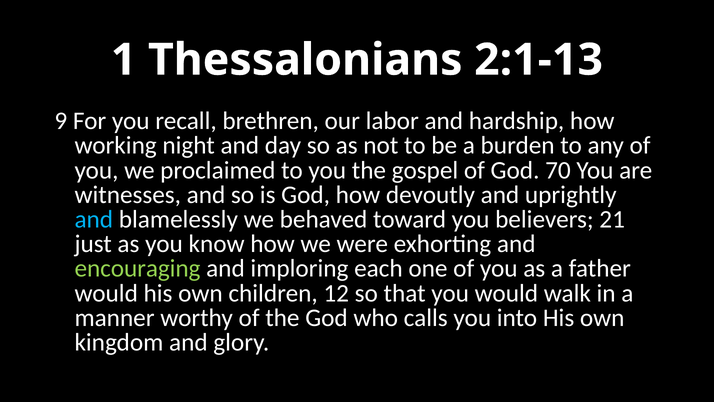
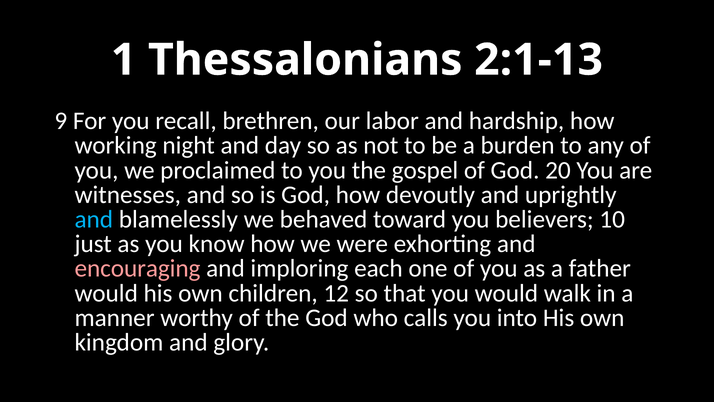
70: 70 -> 20
21: 21 -> 10
encouraging colour: light green -> pink
